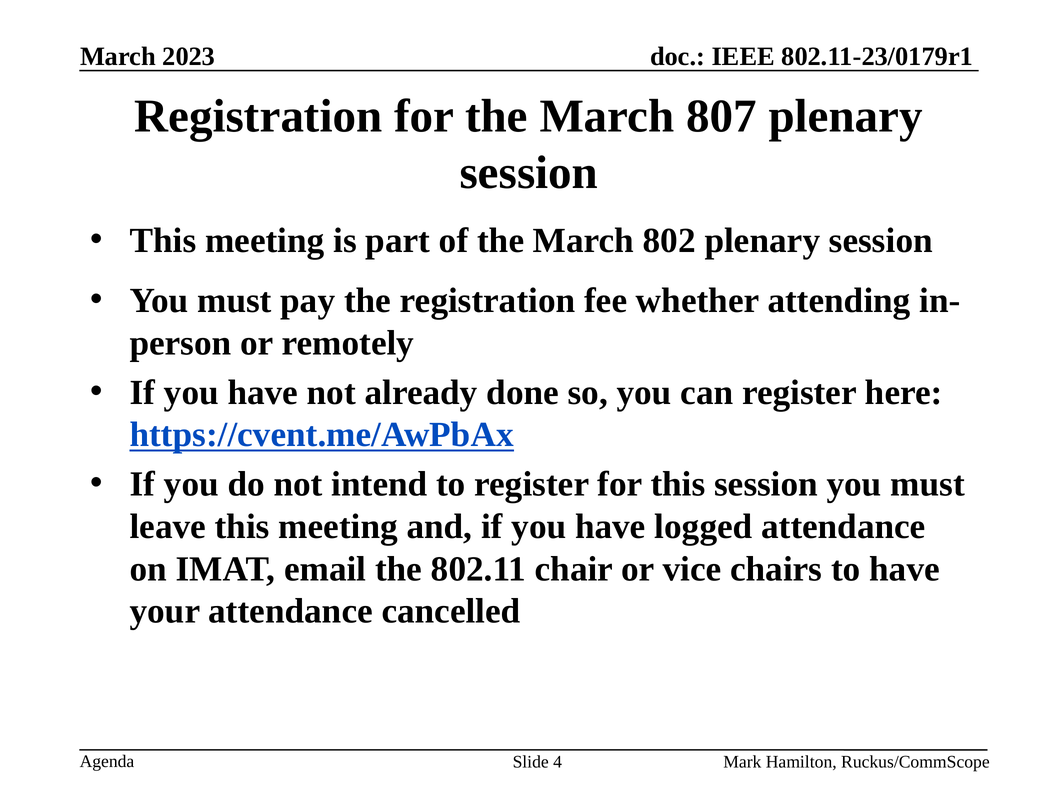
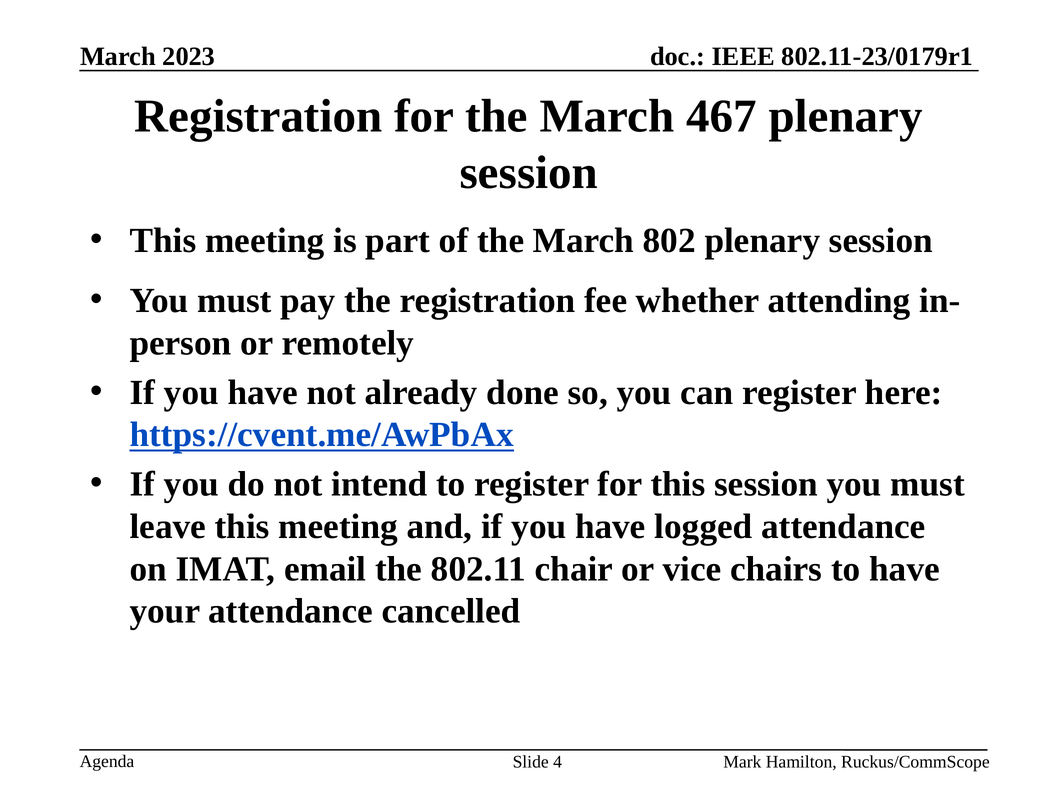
807: 807 -> 467
